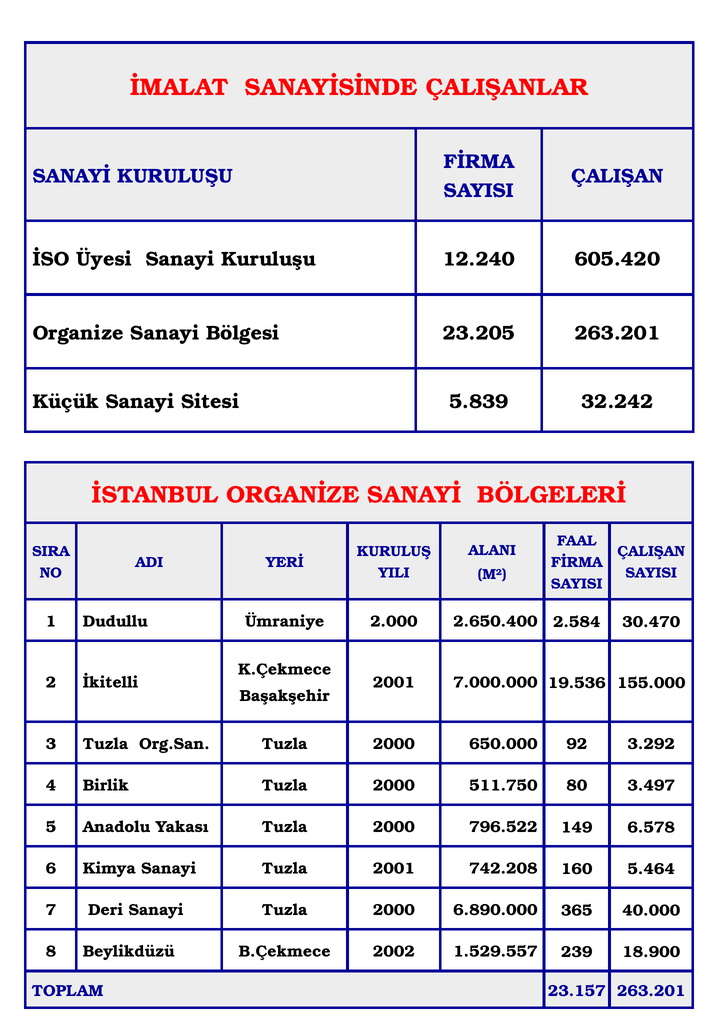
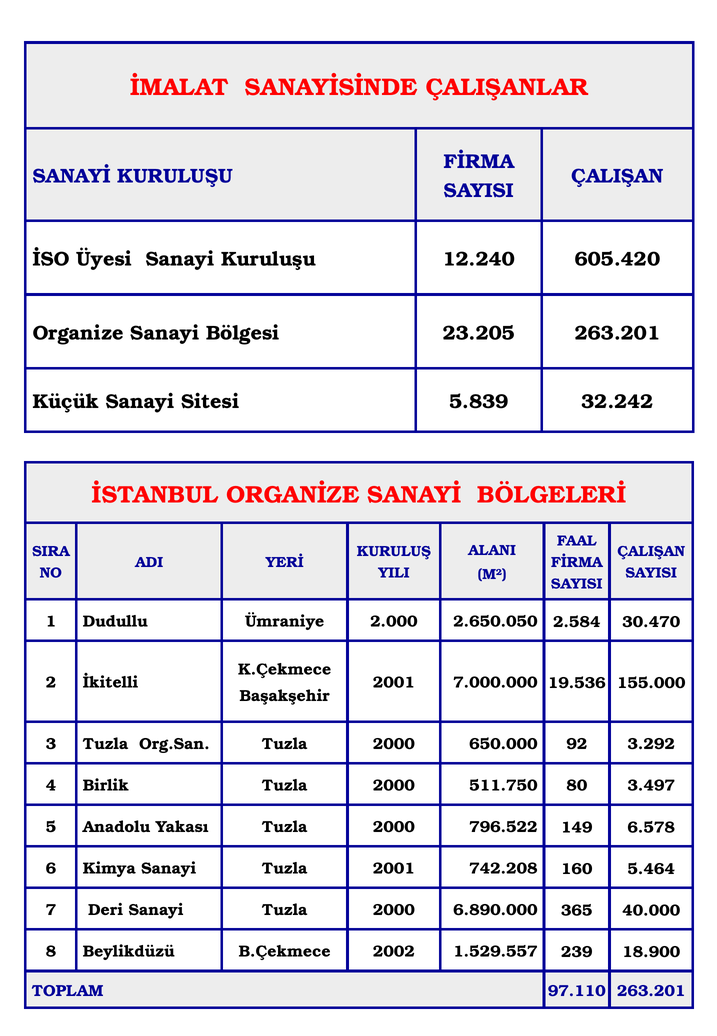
2.650.400: 2.650.400 -> 2.650.050
23.157: 23.157 -> 97.110
